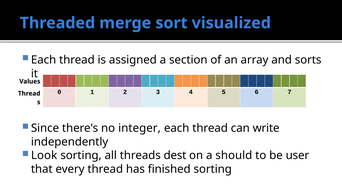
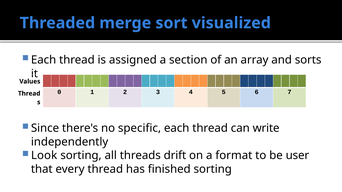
integer: integer -> specific
dest: dest -> drift
should: should -> format
